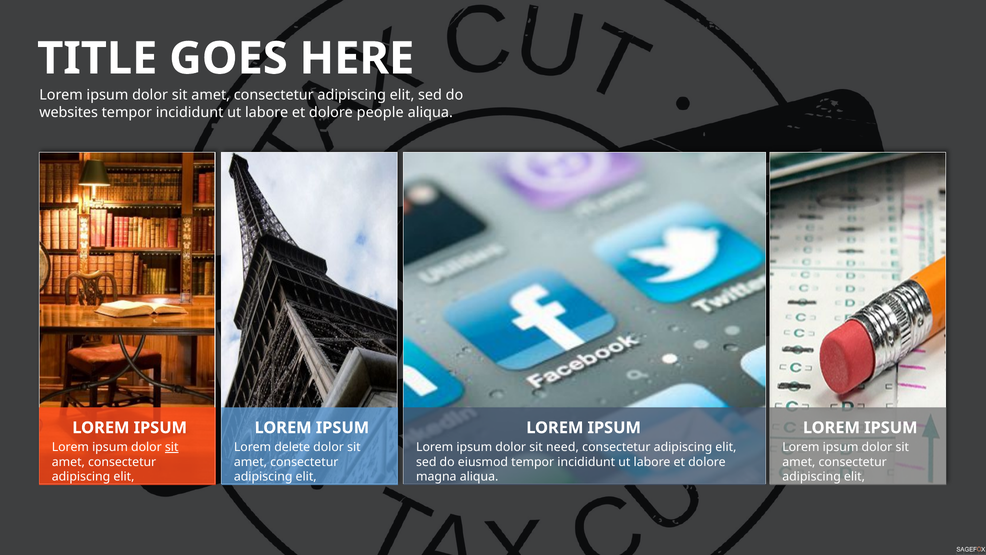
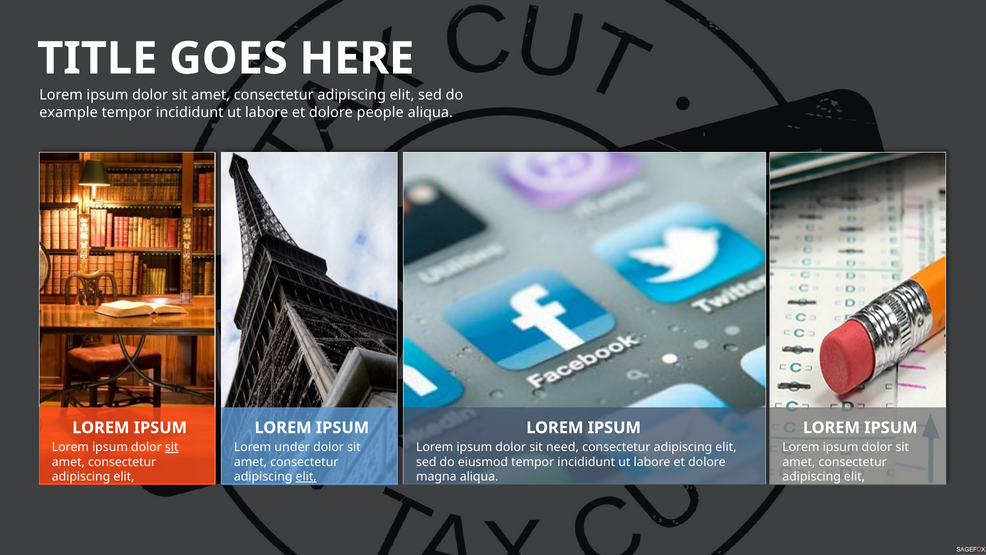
websites: websites -> example
delete: delete -> under
elit at (306, 476) underline: none -> present
